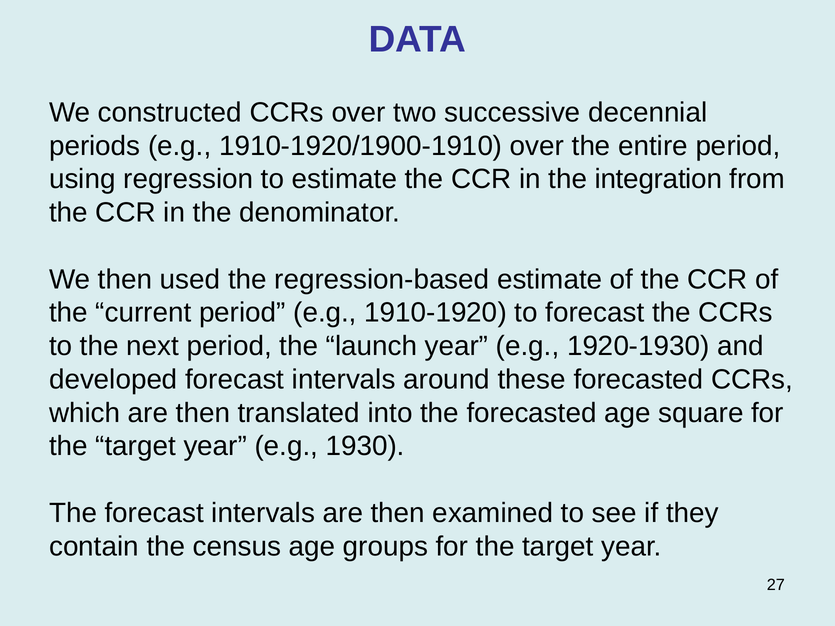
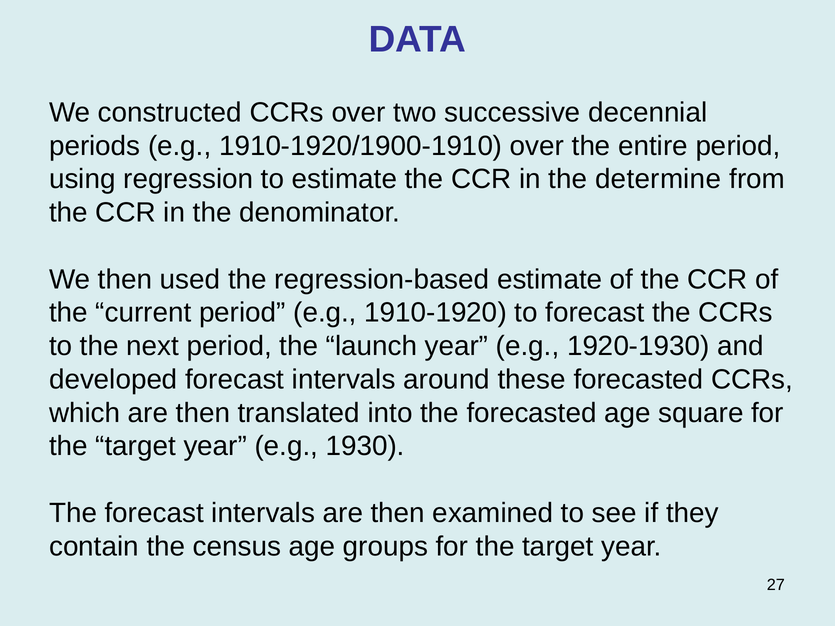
integration: integration -> determine
